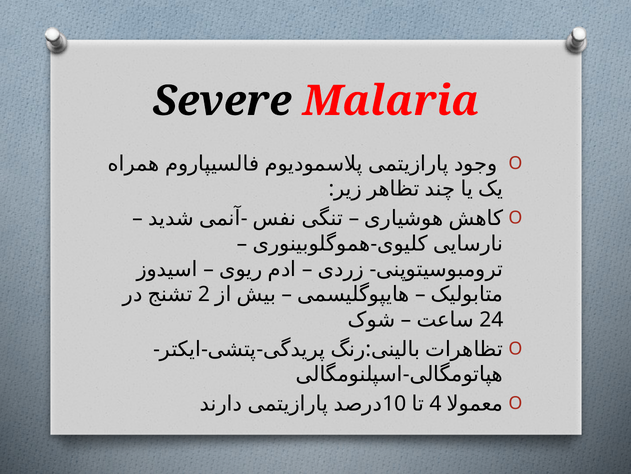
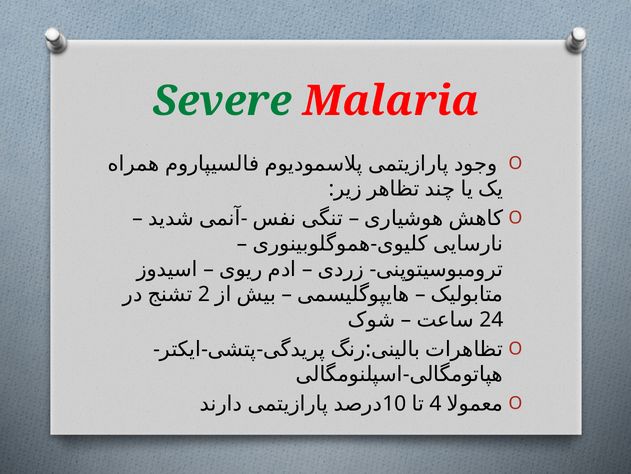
Severe colour: black -> green
